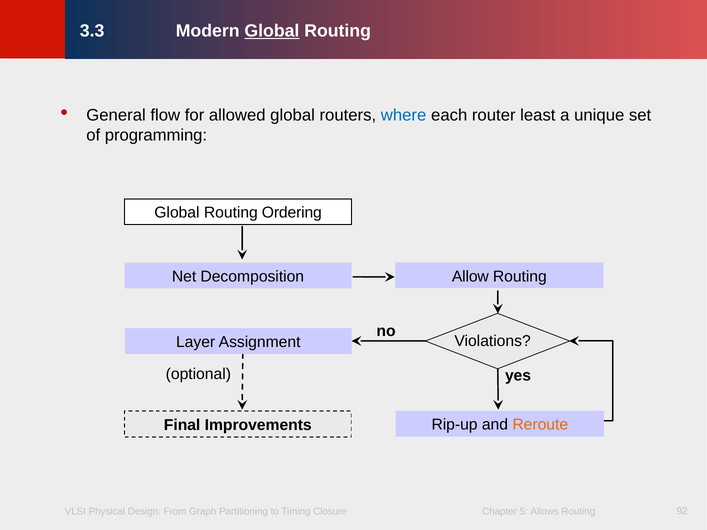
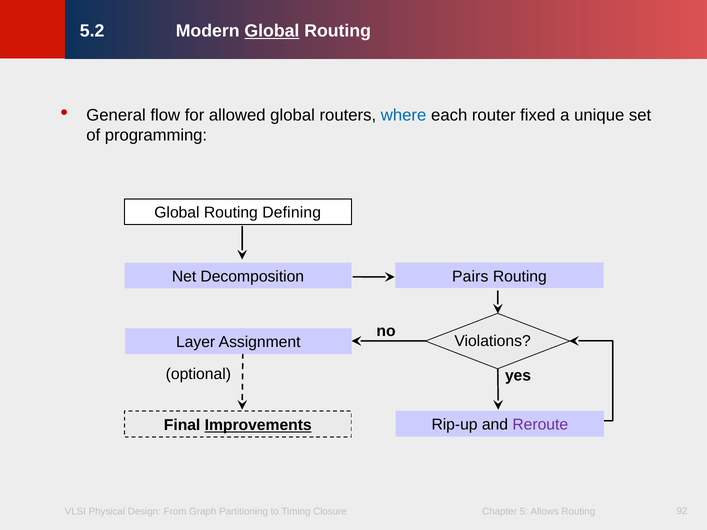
3.3: 3.3 -> 5.2
least: least -> fixed
Ordering: Ordering -> Defining
Allow: Allow -> Pairs
Reroute colour: orange -> purple
Improvements underline: none -> present
